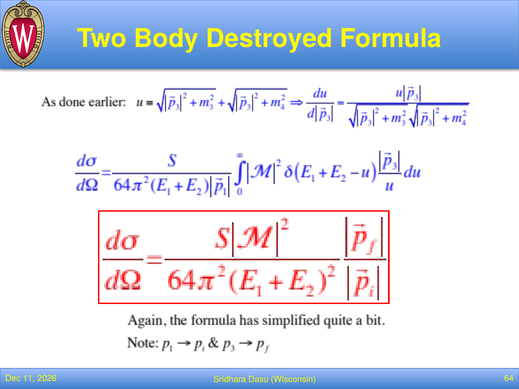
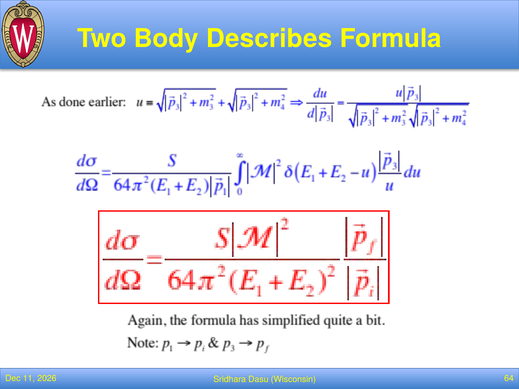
Destroyed: Destroyed -> Describes
